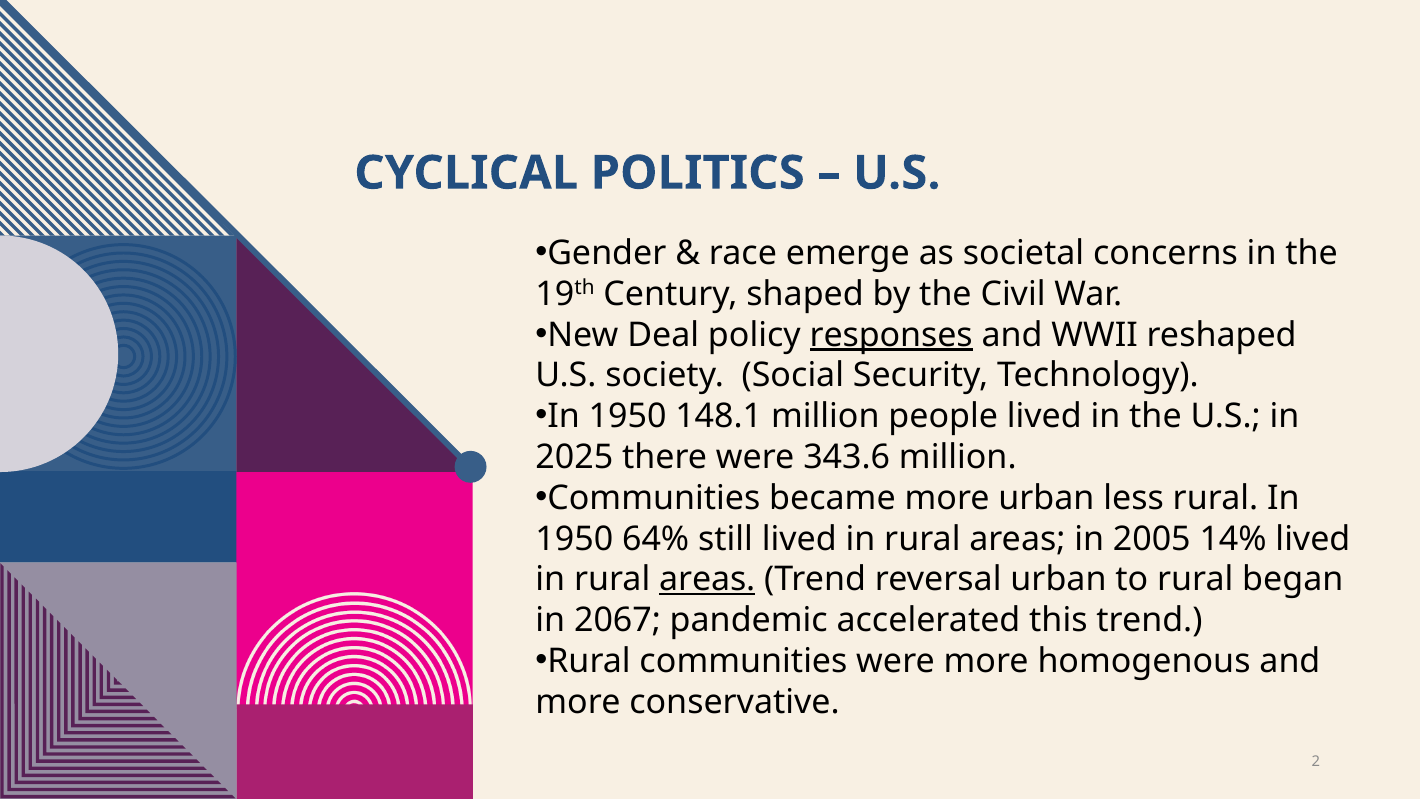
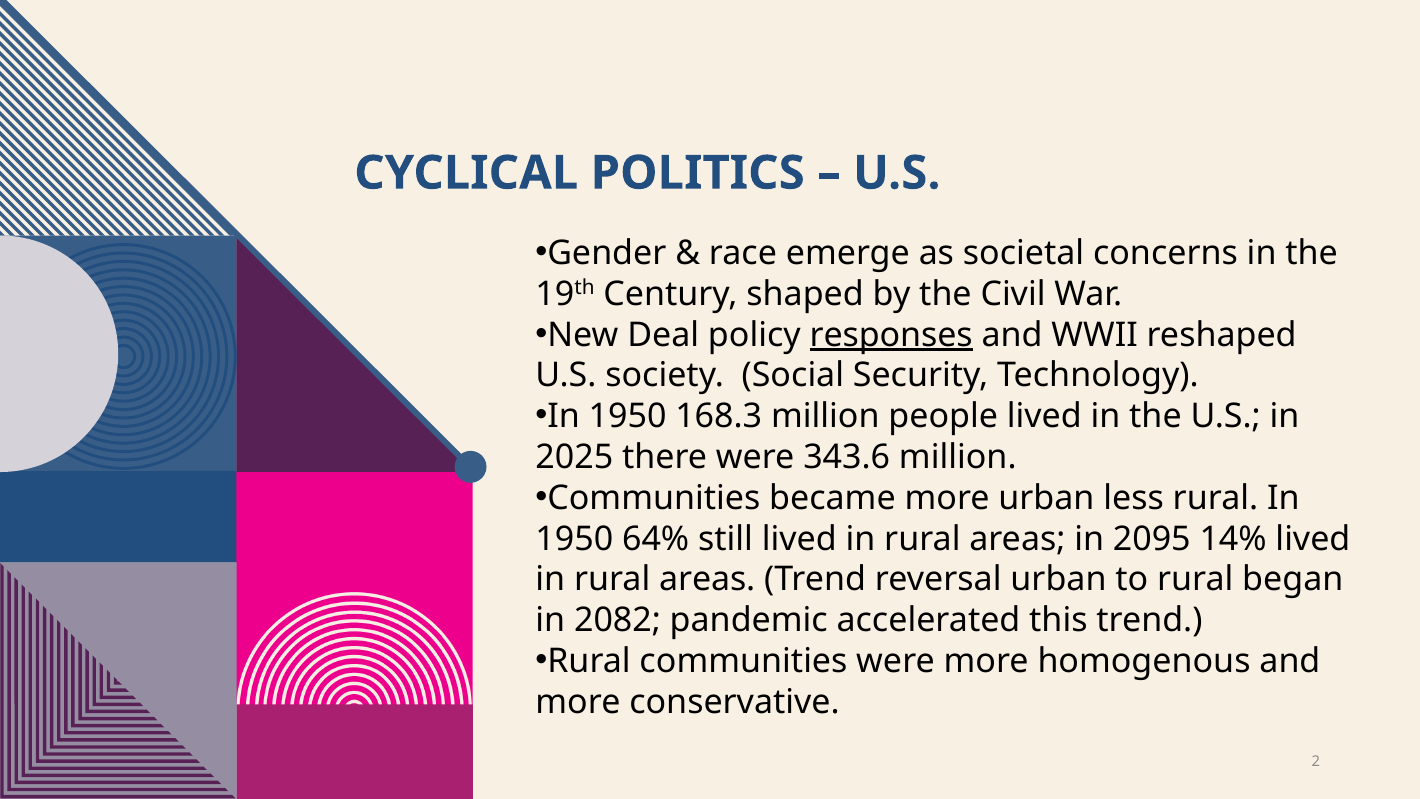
148.1: 148.1 -> 168.3
2005: 2005 -> 2095
areas at (707, 580) underline: present -> none
2067: 2067 -> 2082
